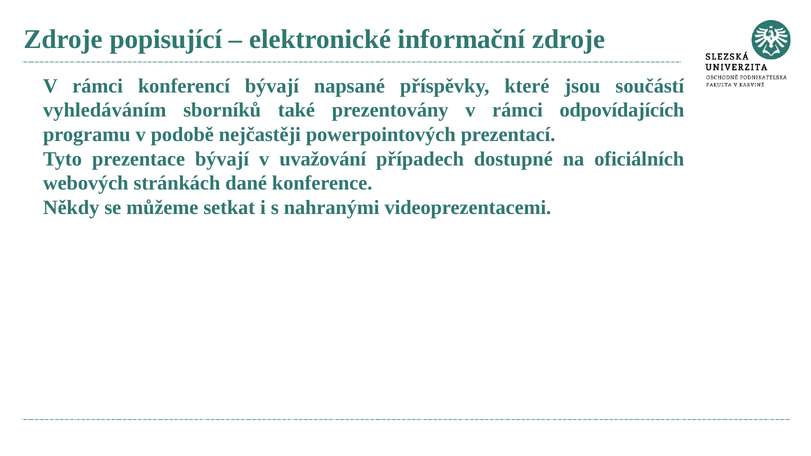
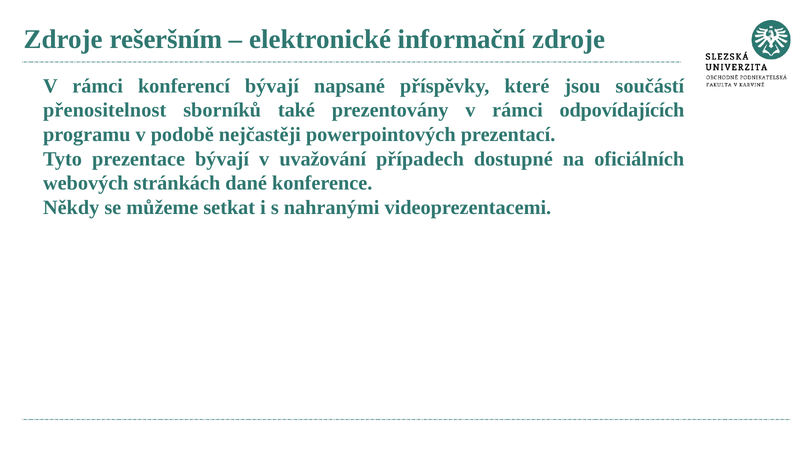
popisující: popisující -> rešeršním
vyhledáváním: vyhledáváním -> přenositelnost
